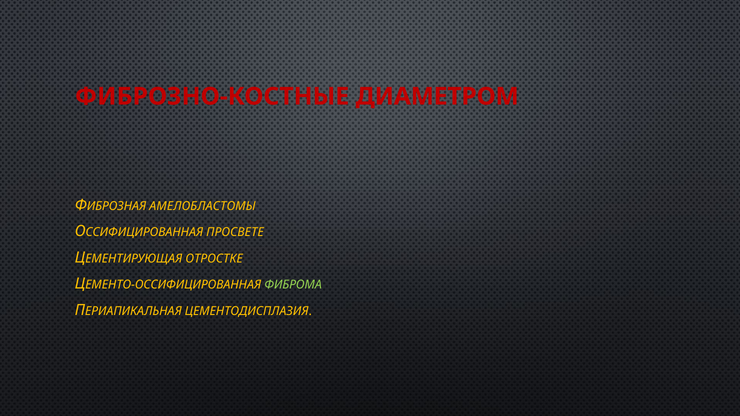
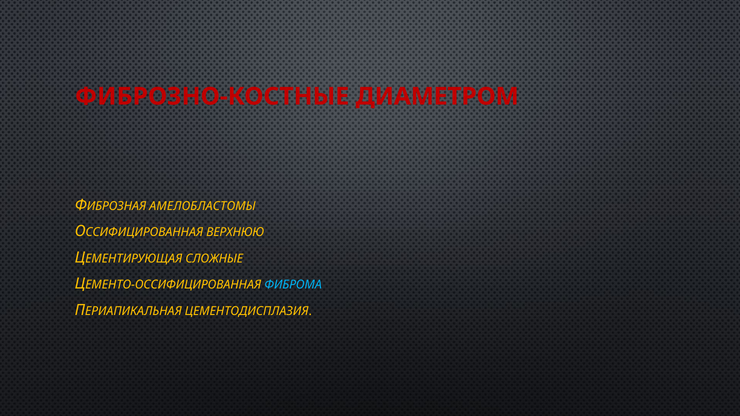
ПРОСВЕТЕ: ПРОСВЕТЕ -> ВЕРХНЮЮ
ОТРОСТКЕ: ОТРОСТКЕ -> СЛОЖНЫЕ
ФИБРОМА colour: light green -> light blue
